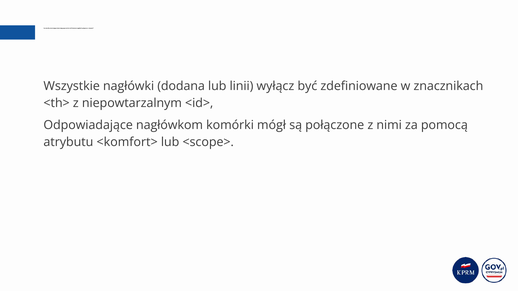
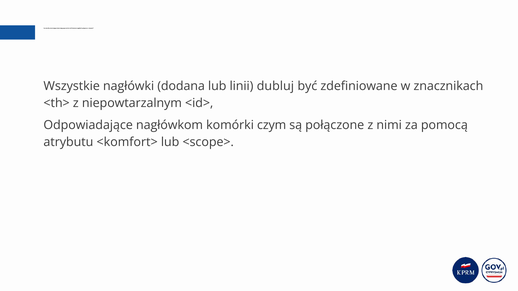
wyłącz: wyłącz -> dubluj
mógł: mógł -> czym
